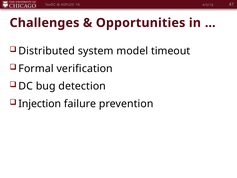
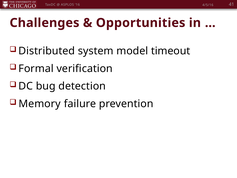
Injection: Injection -> Memory
